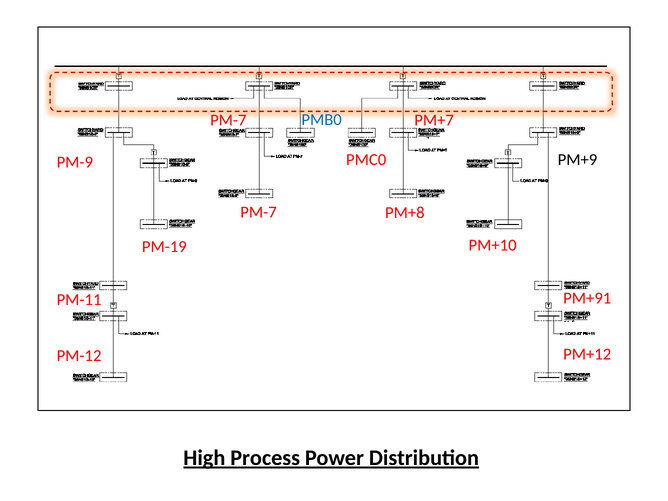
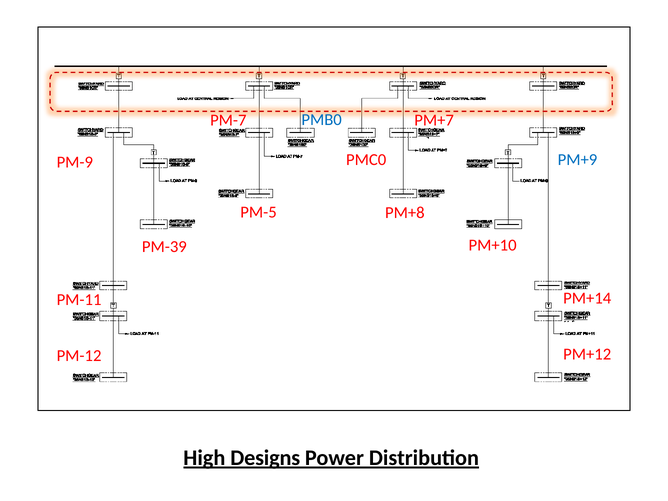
PM+9 colour: black -> blue
PM-7 at (259, 212): PM-7 -> PM-5
PM-19: PM-19 -> PM-39
PM+91: PM+91 -> PM+14
Process: Process -> Designs
